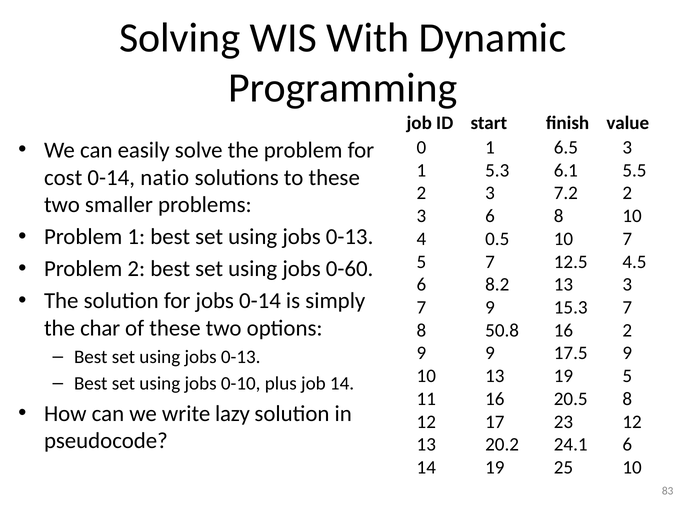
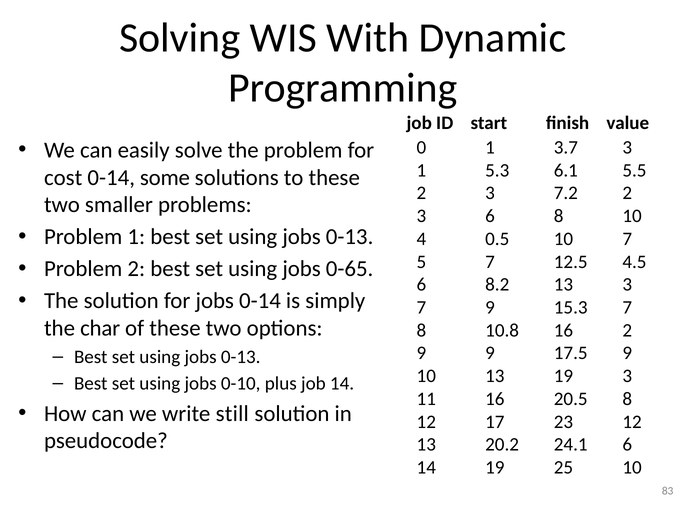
6.5: 6.5 -> 3.7
natio: natio -> some
0-60: 0-60 -> 0-65
50.8: 50.8 -> 10.8
19 5: 5 -> 3
lazy: lazy -> still
